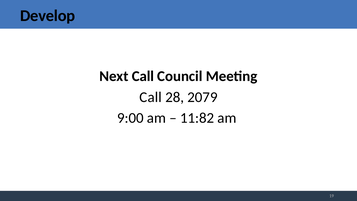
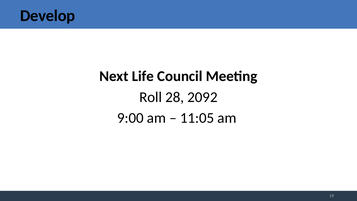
Next Call: Call -> Life
Call at (151, 97): Call -> Roll
2079: 2079 -> 2092
11:82: 11:82 -> 11:05
